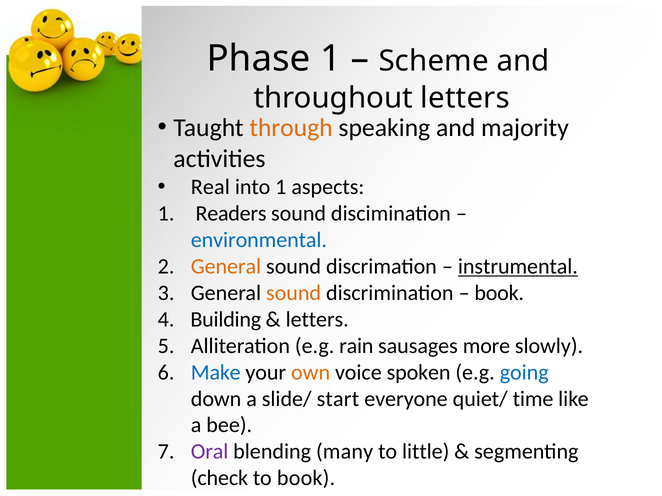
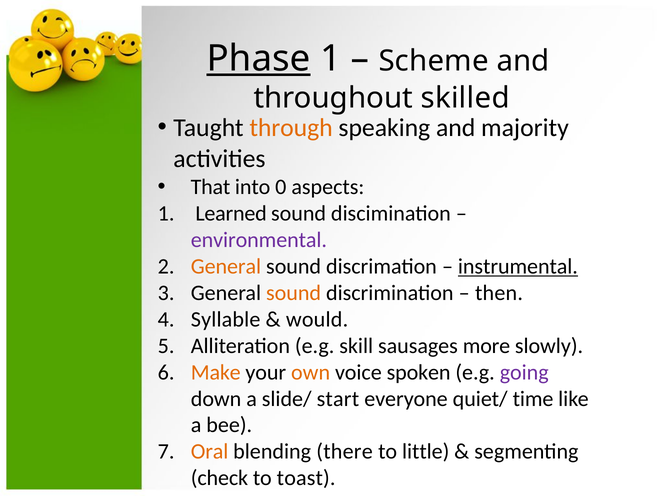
Phase underline: none -> present
throughout letters: letters -> skilled
Real: Real -> That
into 1: 1 -> 0
Readers: Readers -> Learned
environmental colour: blue -> purple
book at (499, 293): book -> then
Building: Building -> Syllable
letters at (317, 320): letters -> would
rain: rain -> skill
Make colour: blue -> orange
going colour: blue -> purple
Oral colour: purple -> orange
many: many -> there
to book: book -> toast
